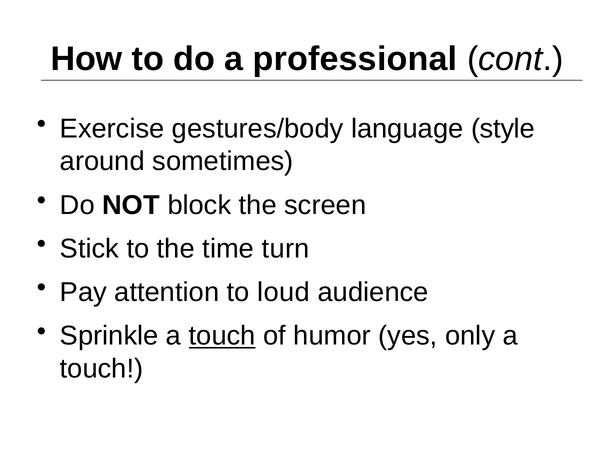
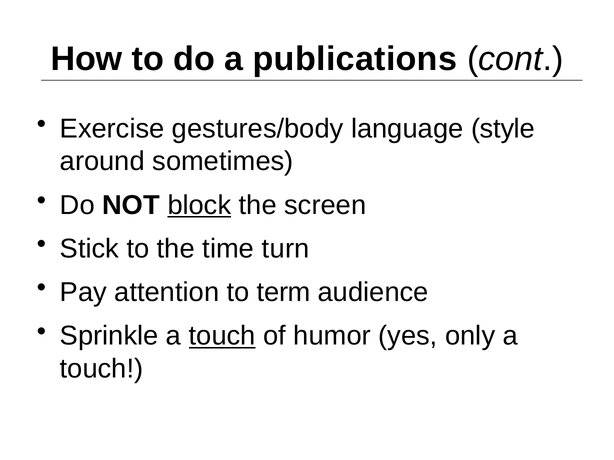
professional: professional -> publications
block underline: none -> present
loud: loud -> term
